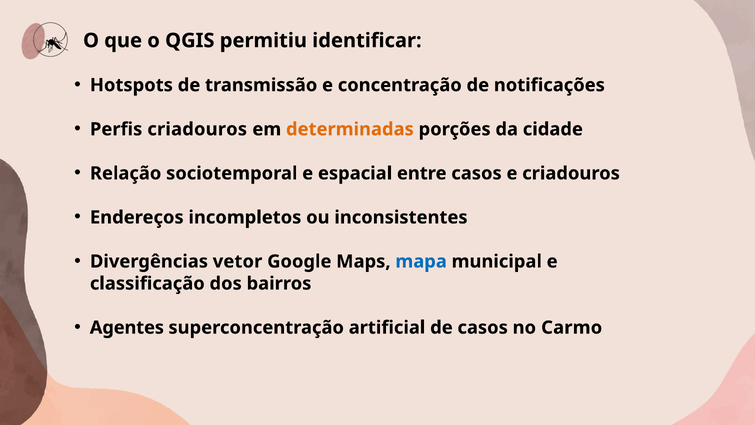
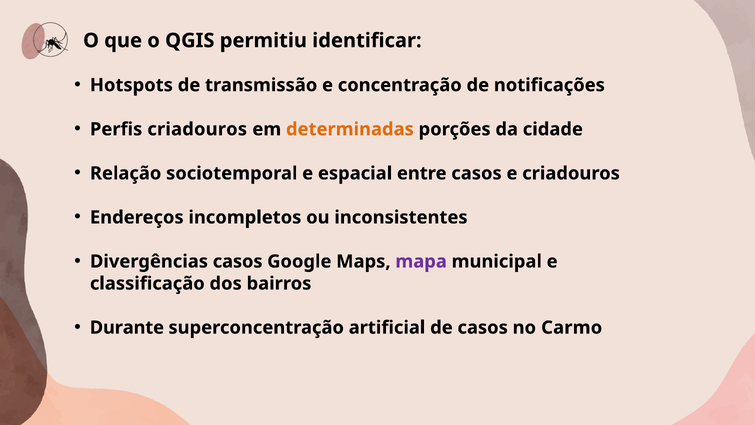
Divergências vetor: vetor -> casos
mapa colour: blue -> purple
Agentes: Agentes -> Durante
